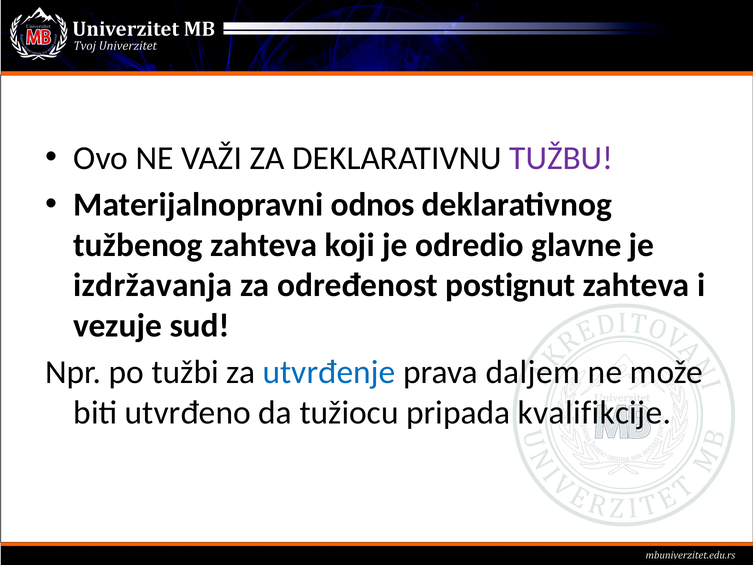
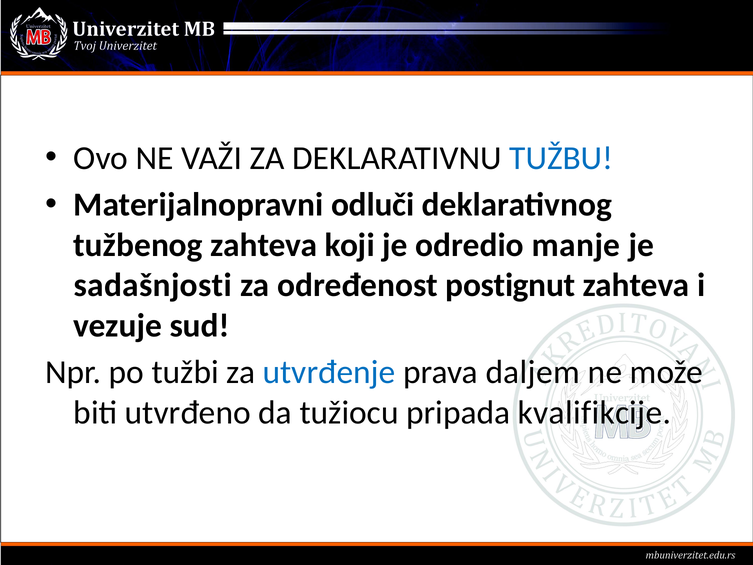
TUŽBU colour: purple -> blue
odnos: odnos -> odluči
glavne: glavne -> manje
izdržavanja: izdržavanja -> sadašnjosti
